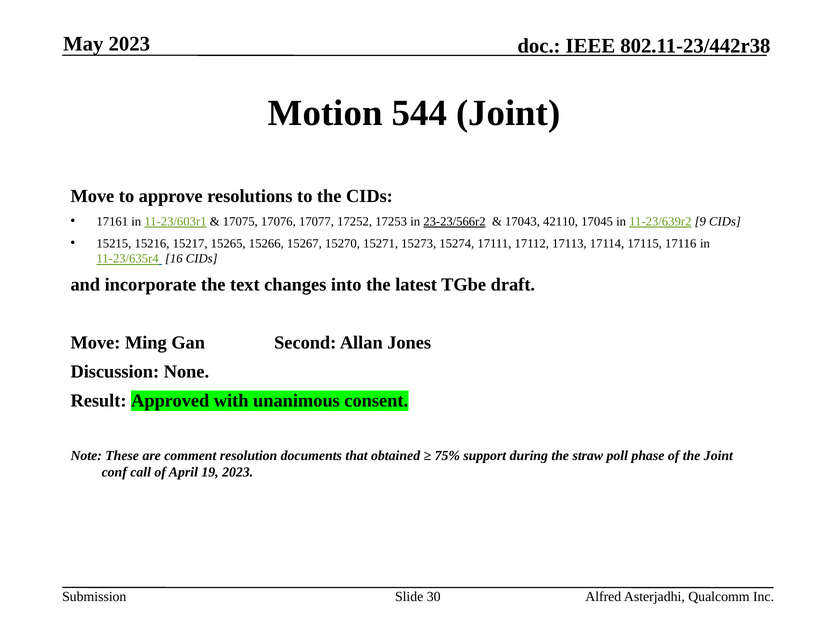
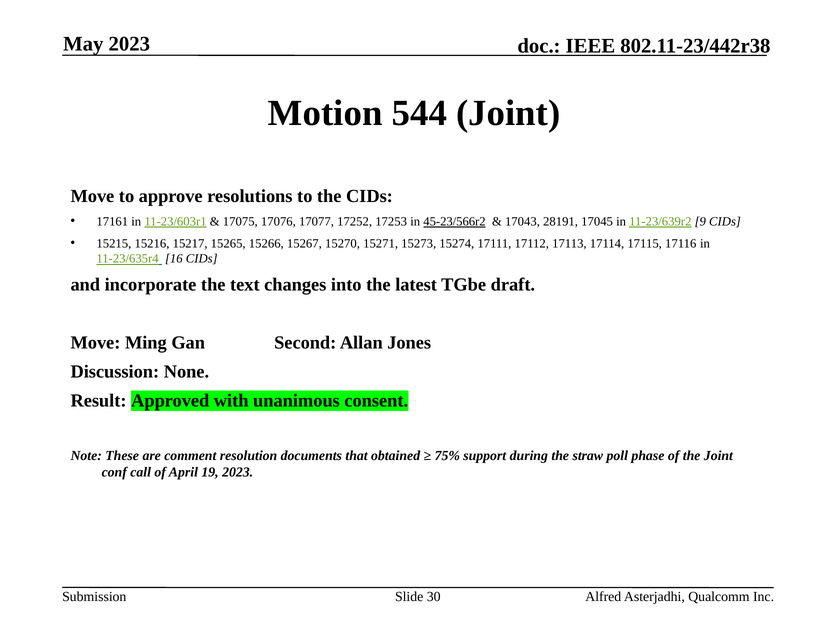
23-23/566r2: 23-23/566r2 -> 45-23/566r2
42110: 42110 -> 28191
